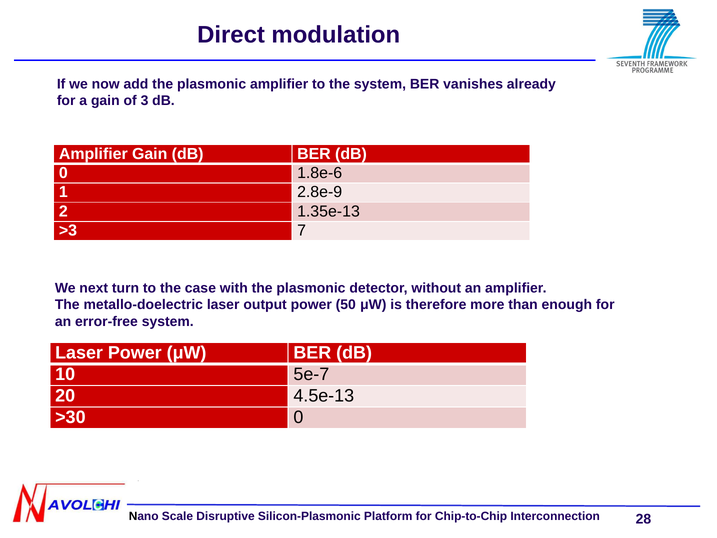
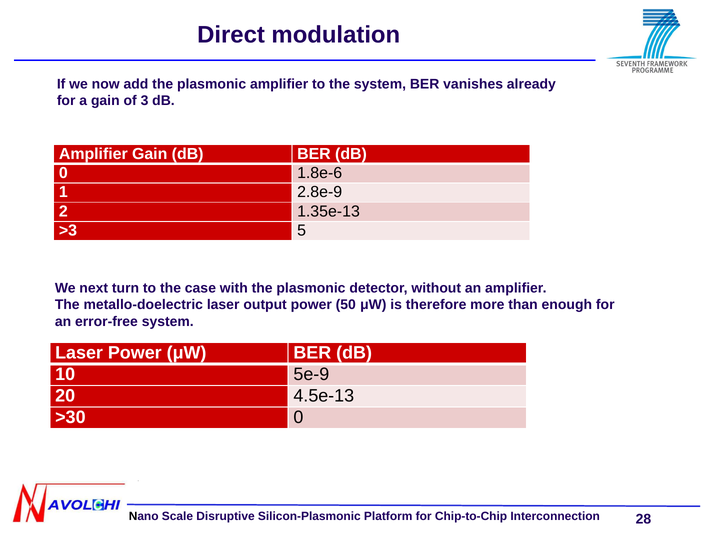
7: 7 -> 5
5e-7: 5e-7 -> 5e-9
